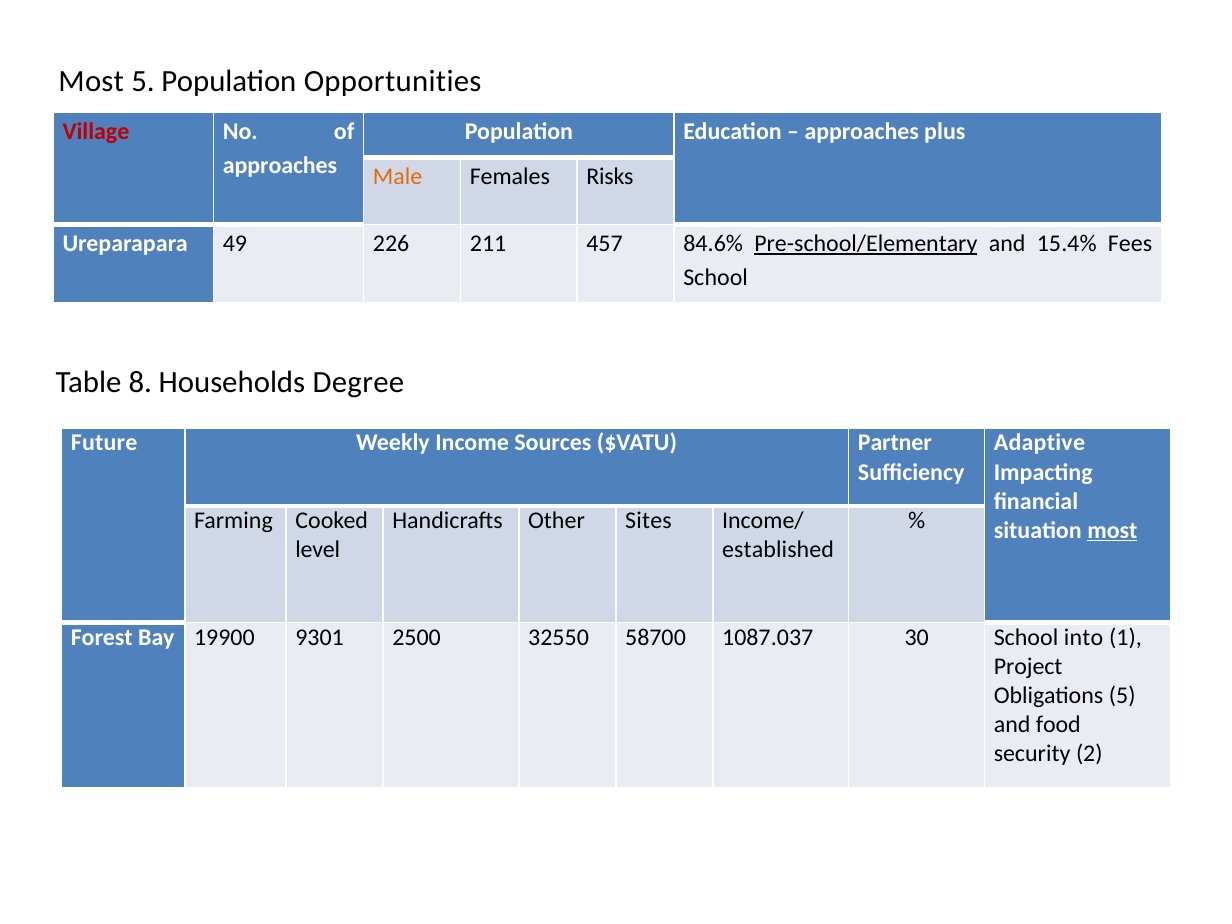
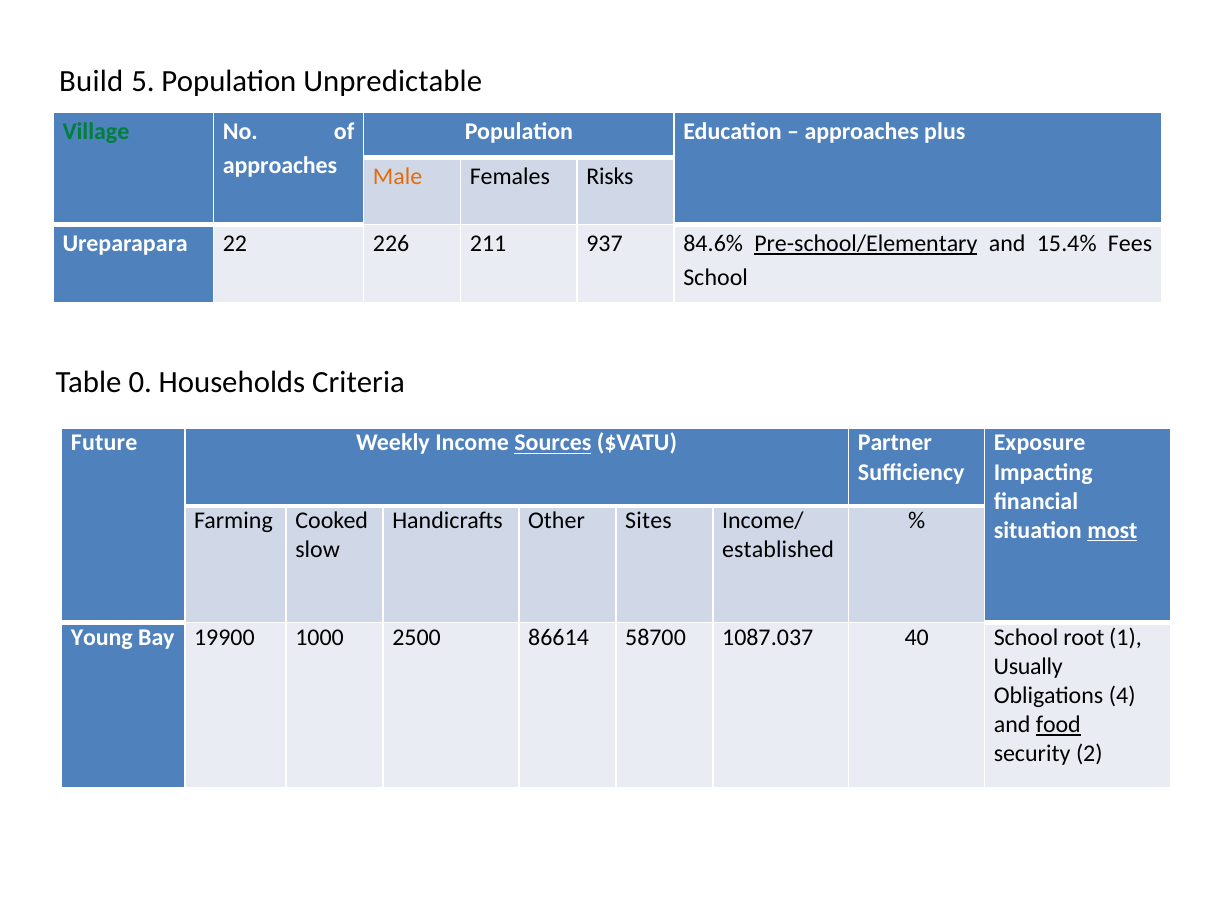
Most at (91, 81): Most -> Build
Opportunities: Opportunities -> Unpredictable
Village colour: red -> green
49: 49 -> 22
457: 457 -> 937
8: 8 -> 0
Degree: Degree -> Criteria
Sources underline: none -> present
Adaptive: Adaptive -> Exposure
level: level -> slow
Forest: Forest -> Young
9301: 9301 -> 1000
32550: 32550 -> 86614
30: 30 -> 40
into: into -> root
Project: Project -> Usually
Obligations 5: 5 -> 4
food underline: none -> present
